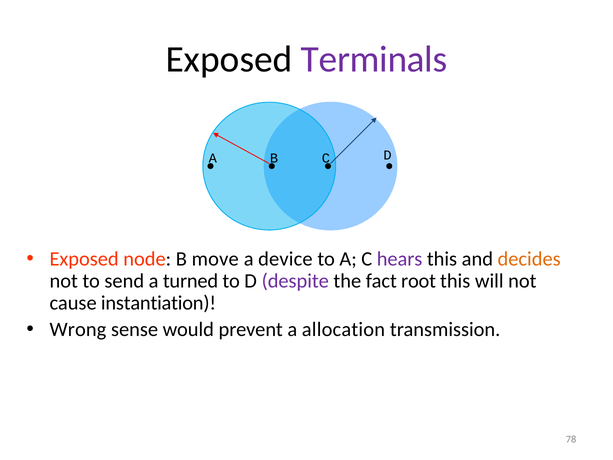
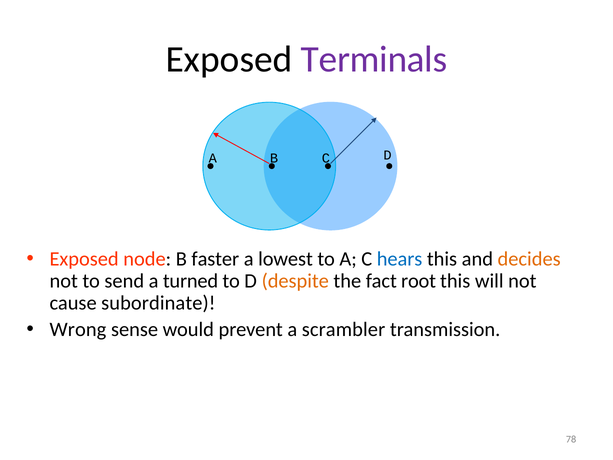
move: move -> faster
device: device -> lowest
hears colour: purple -> blue
despite colour: purple -> orange
instantiation: instantiation -> subordinate
allocation: allocation -> scrambler
